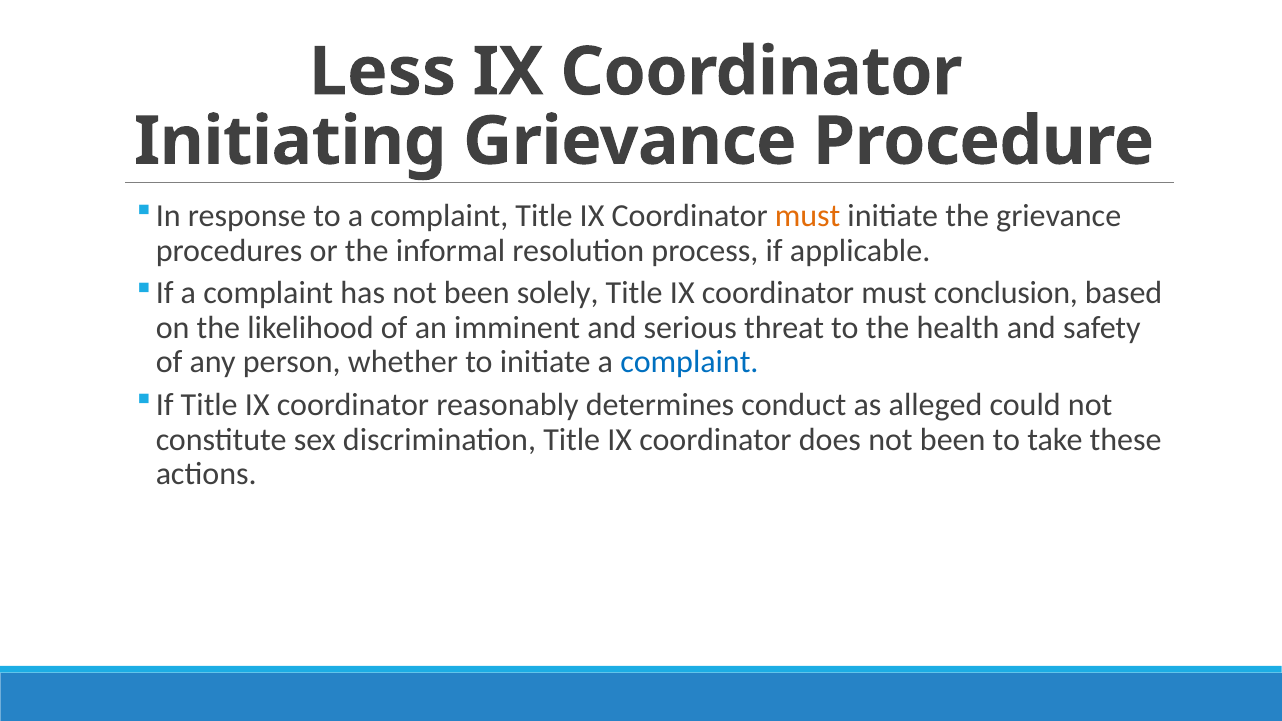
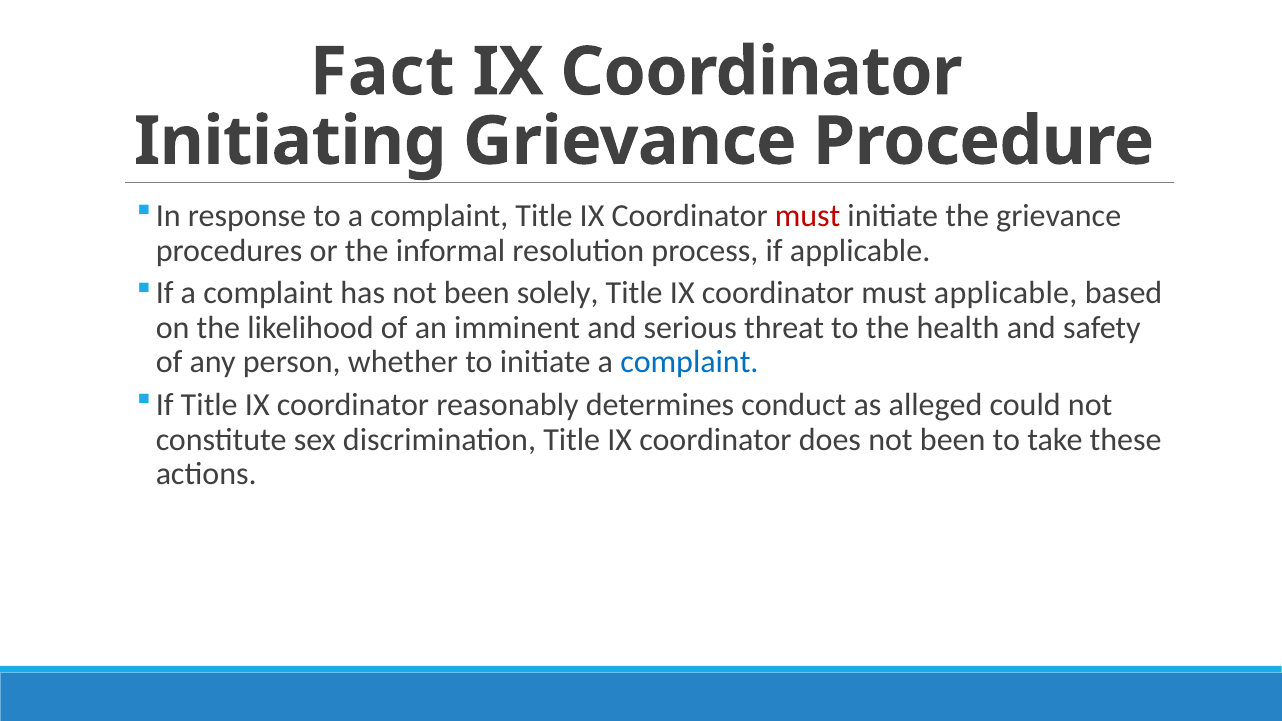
Less: Less -> Fact
must at (808, 216) colour: orange -> red
must conclusion: conclusion -> applicable
